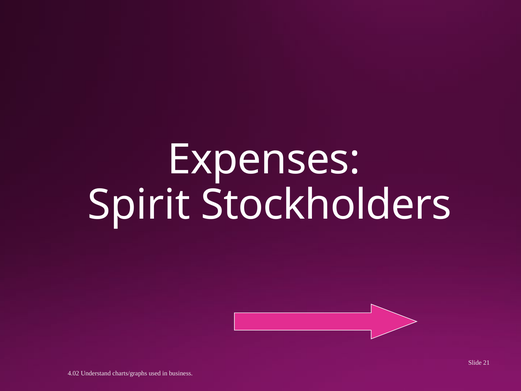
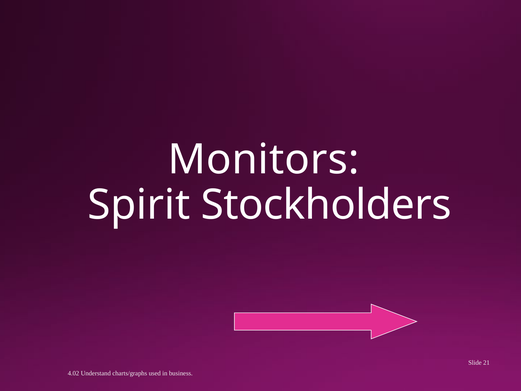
Expenses: Expenses -> Monitors
